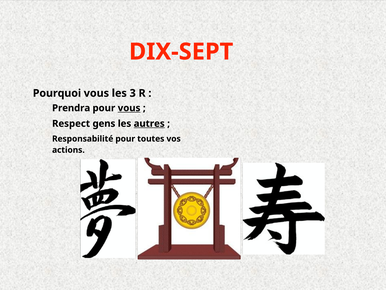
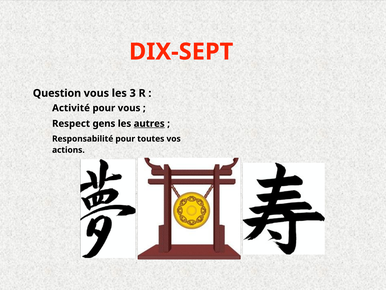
Pourquoi: Pourquoi -> Question
Prendra: Prendra -> Activité
vous at (129, 108) underline: present -> none
